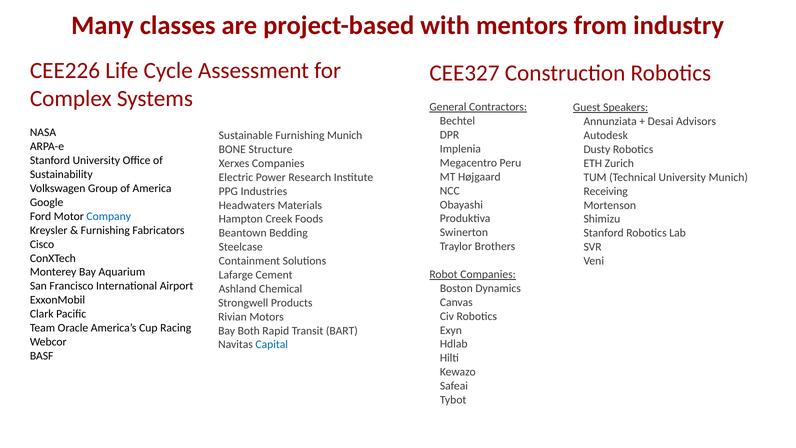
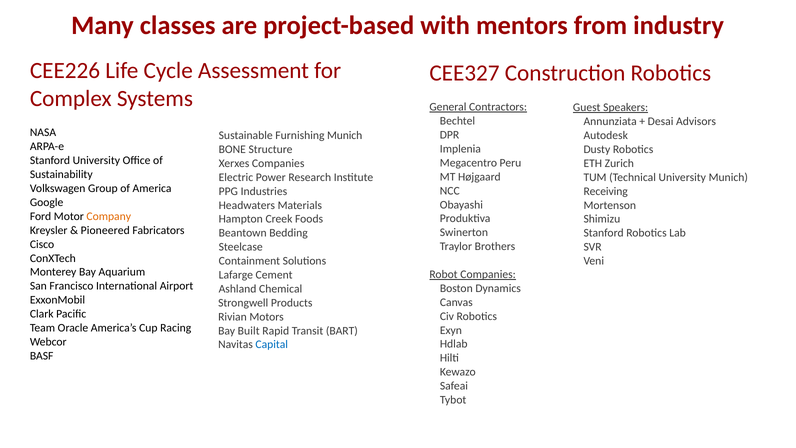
Company colour: blue -> orange
Furnishing at (105, 230): Furnishing -> Pioneered
Both: Both -> Built
